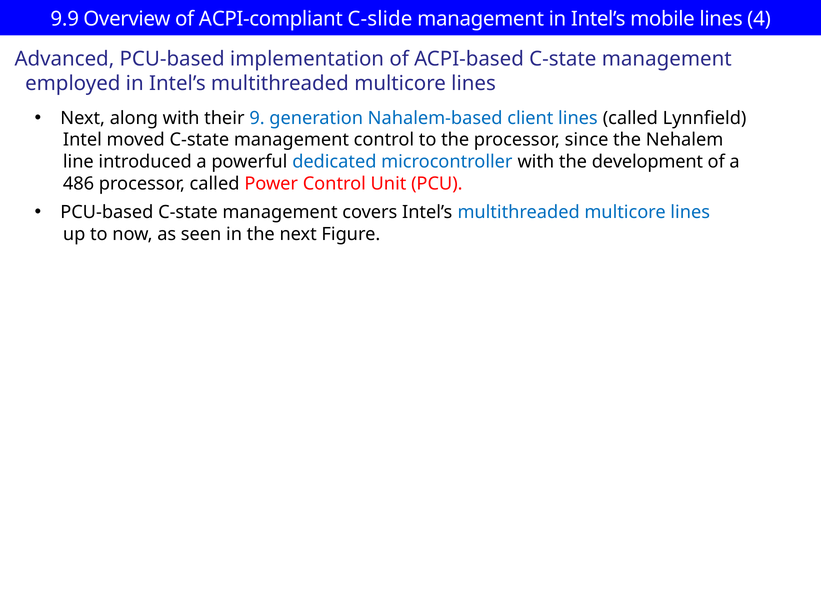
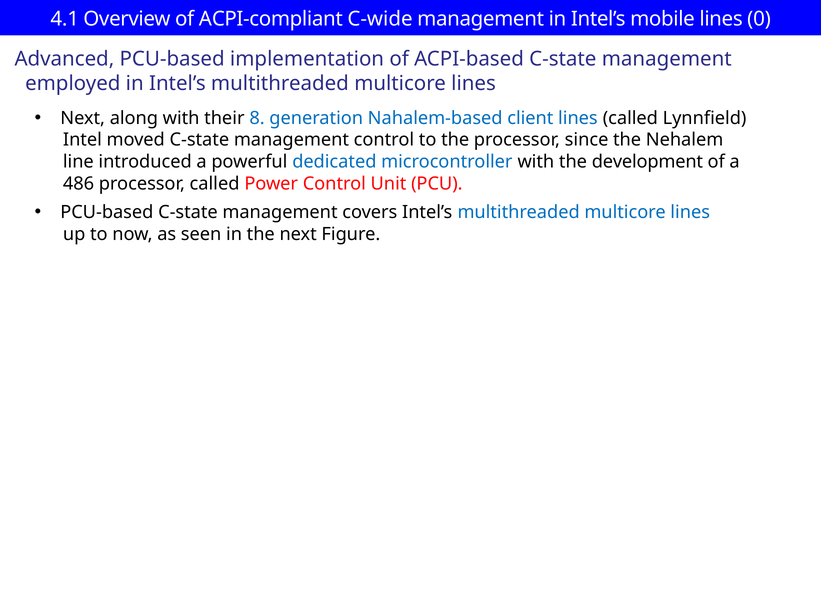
9.9: 9.9 -> 4.1
C-slide: C-slide -> C-wide
4: 4 -> 0
9: 9 -> 8
